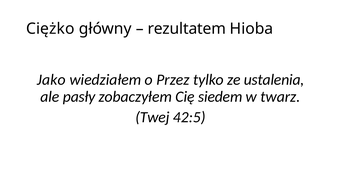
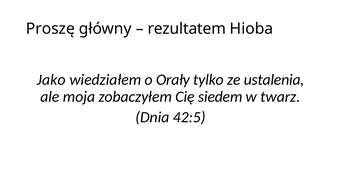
Ciężko: Ciężko -> Proszę
Przez: Przez -> Orały
pasły: pasły -> moja
Twej: Twej -> Dnia
